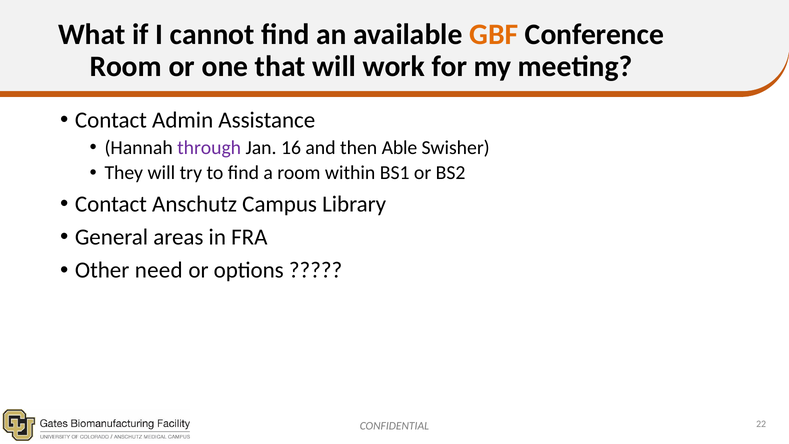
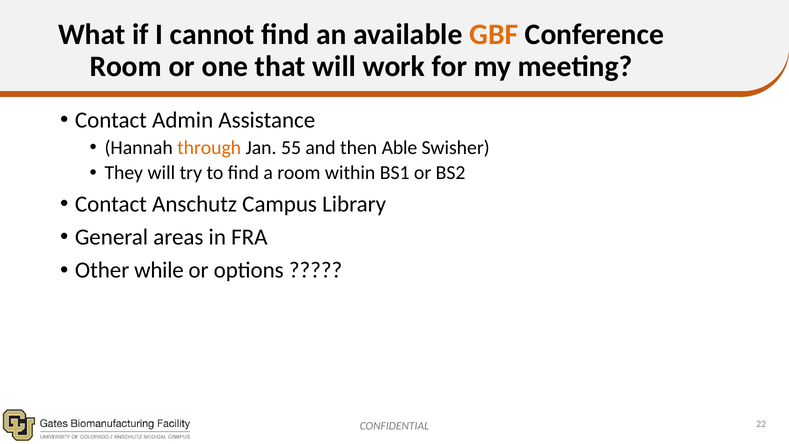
through colour: purple -> orange
16: 16 -> 55
need: need -> while
